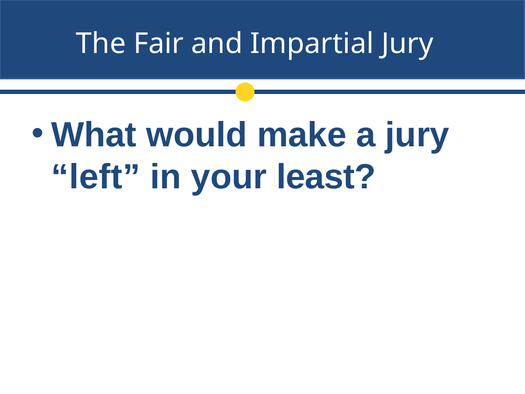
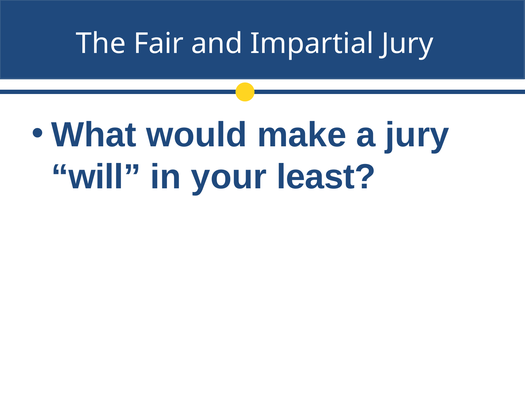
left: left -> will
